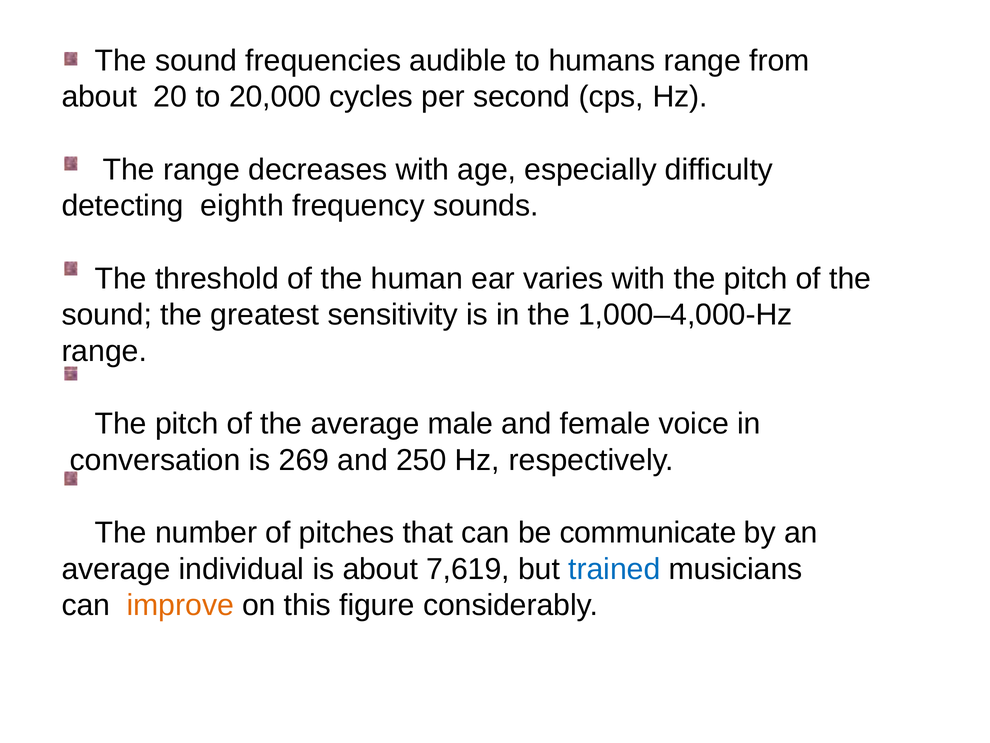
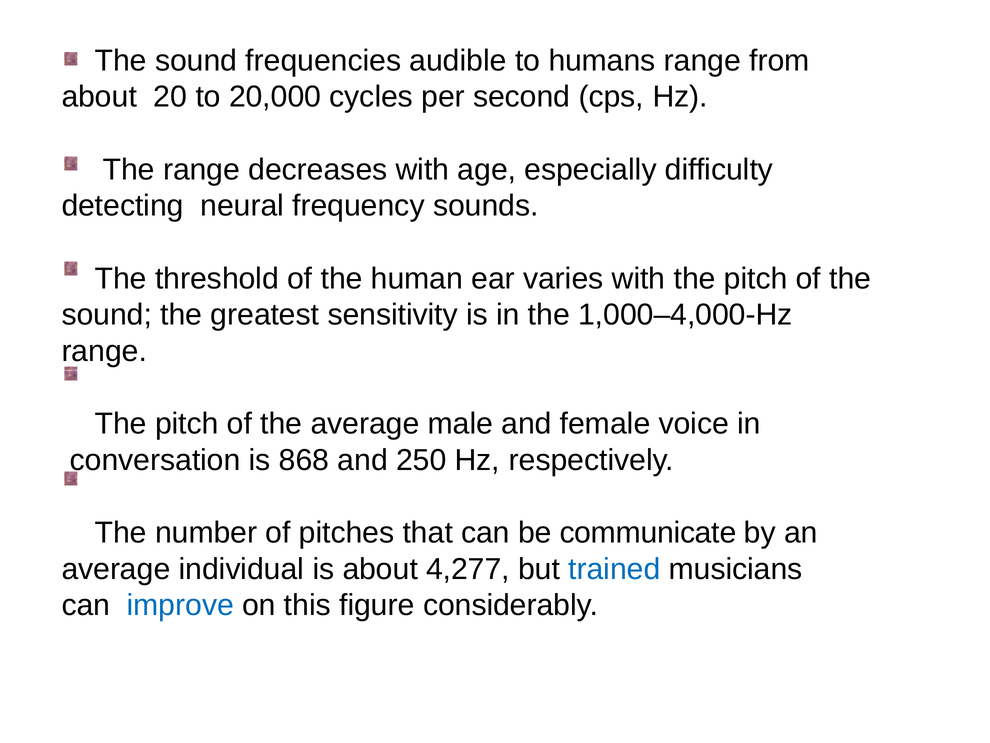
eighth: eighth -> neural
269: 269 -> 868
7,619: 7,619 -> 4,277
improve colour: orange -> blue
